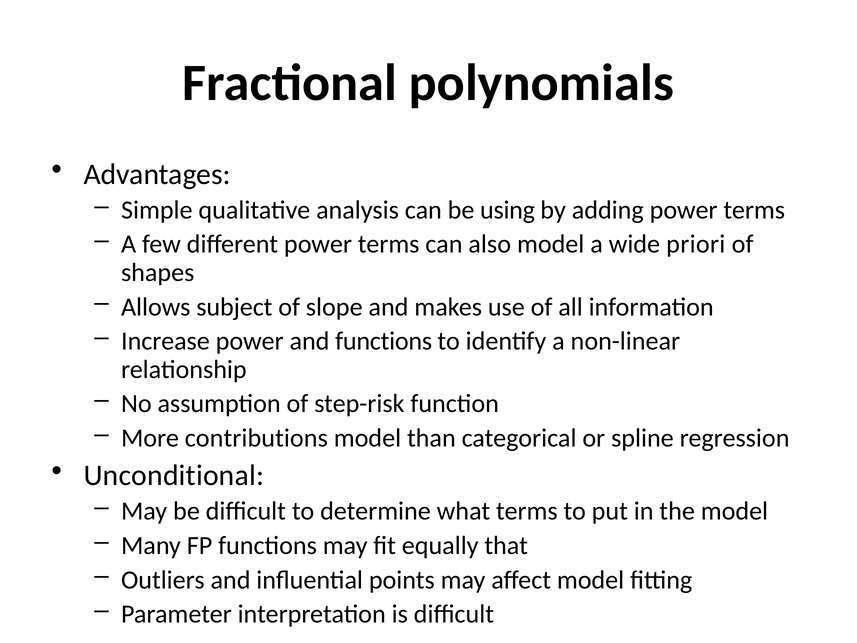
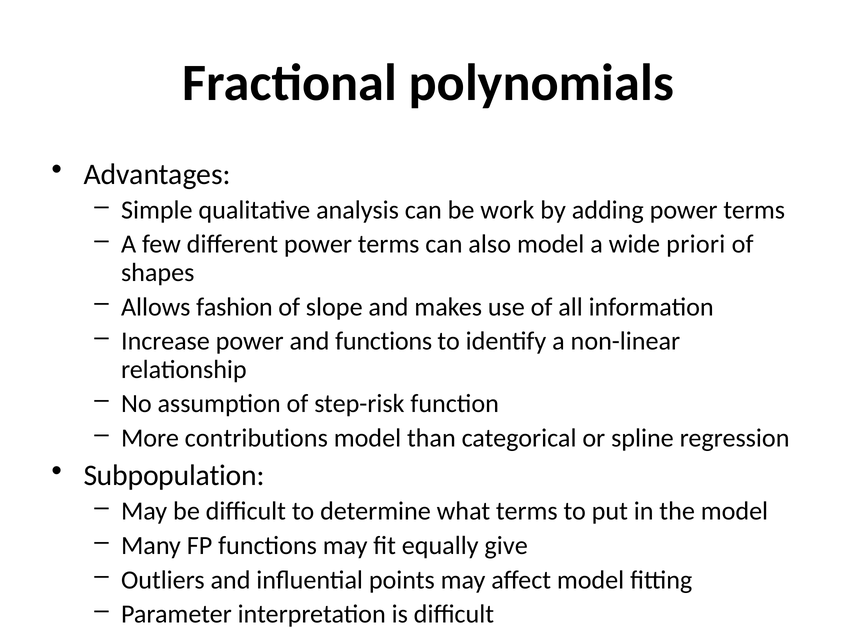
using: using -> work
subject: subject -> fashion
Unconditional: Unconditional -> Subpopulation
that: that -> give
